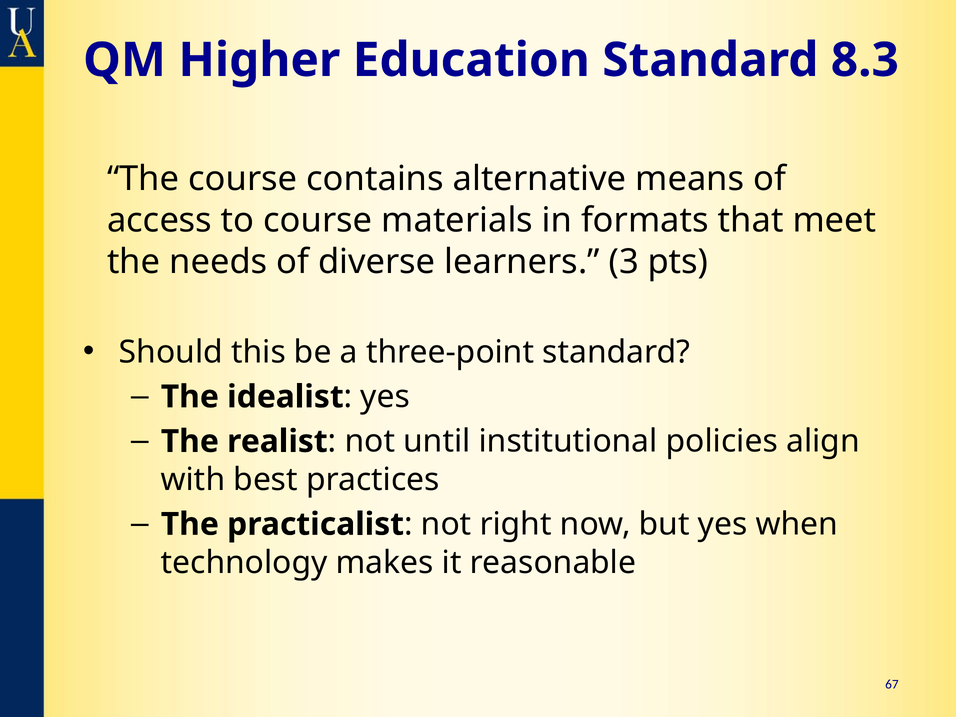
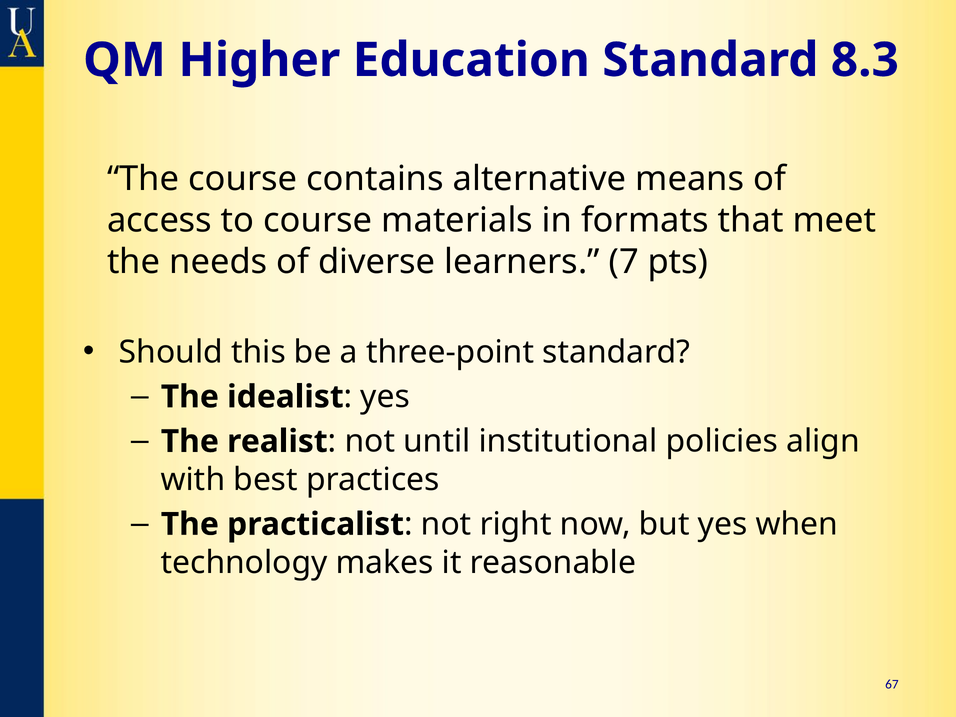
3: 3 -> 7
